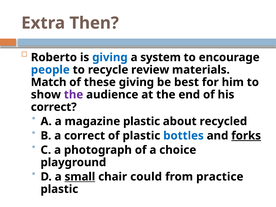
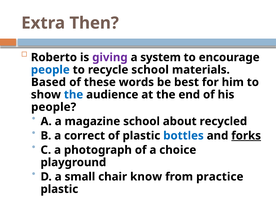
giving at (110, 57) colour: blue -> purple
recycle review: review -> school
Match: Match -> Based
these giving: giving -> words
the at (74, 95) colour: purple -> blue
correct at (54, 107): correct -> people
magazine plastic: plastic -> school
small underline: present -> none
could: could -> know
